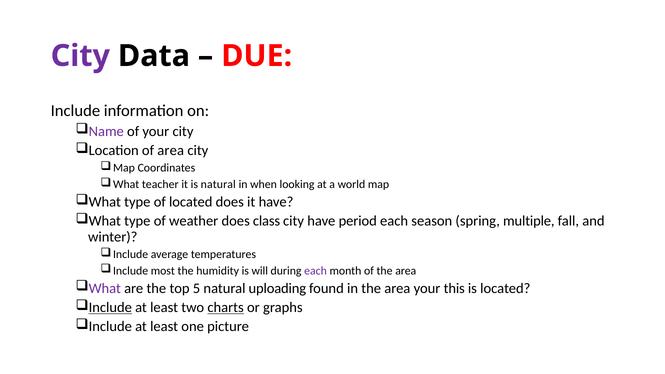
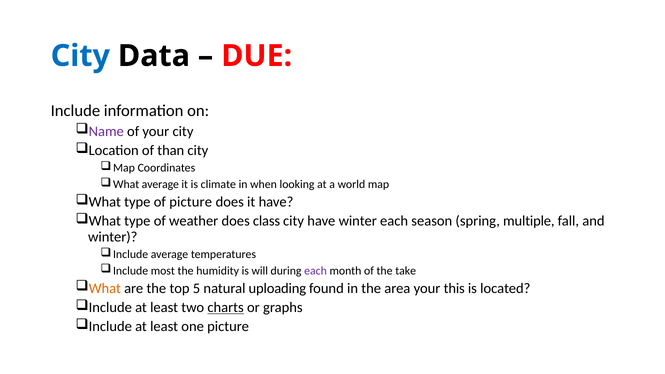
City at (80, 56) colour: purple -> blue
of area: area -> than
teacher at (160, 184): teacher -> average
is natural: natural -> climate
of located: located -> picture
have period: period -> winter
of the area: area -> take
What at (105, 288) colour: purple -> orange
Include at (110, 307) underline: present -> none
